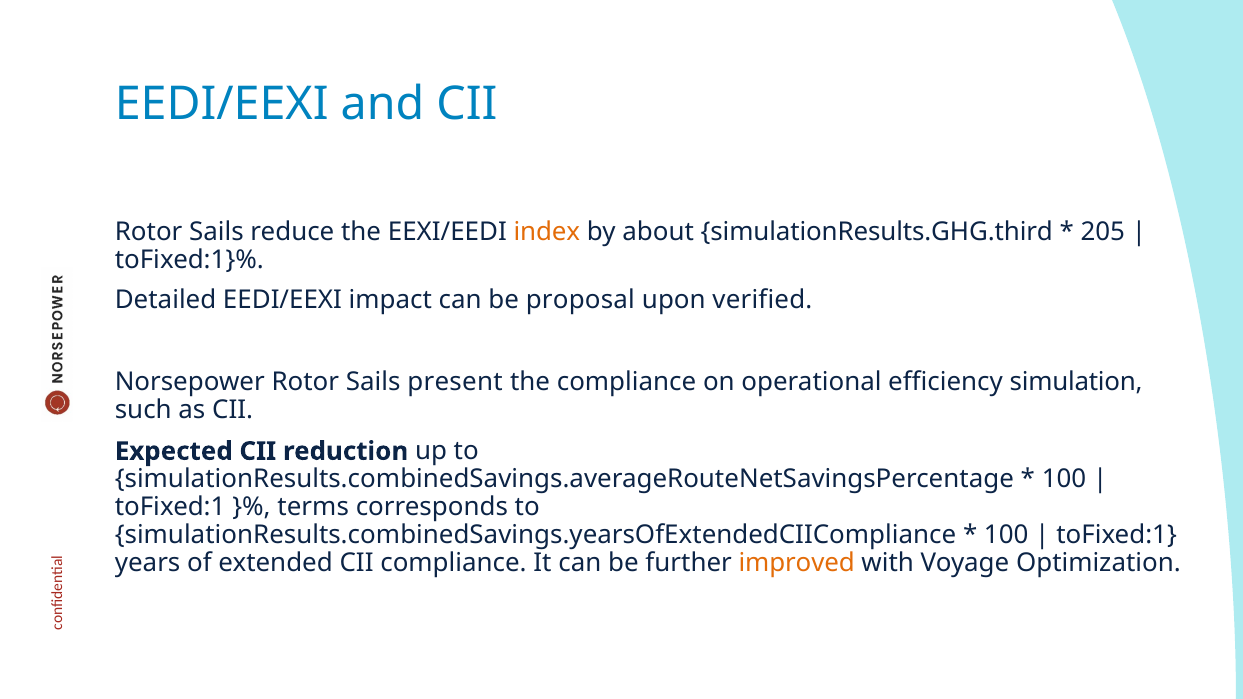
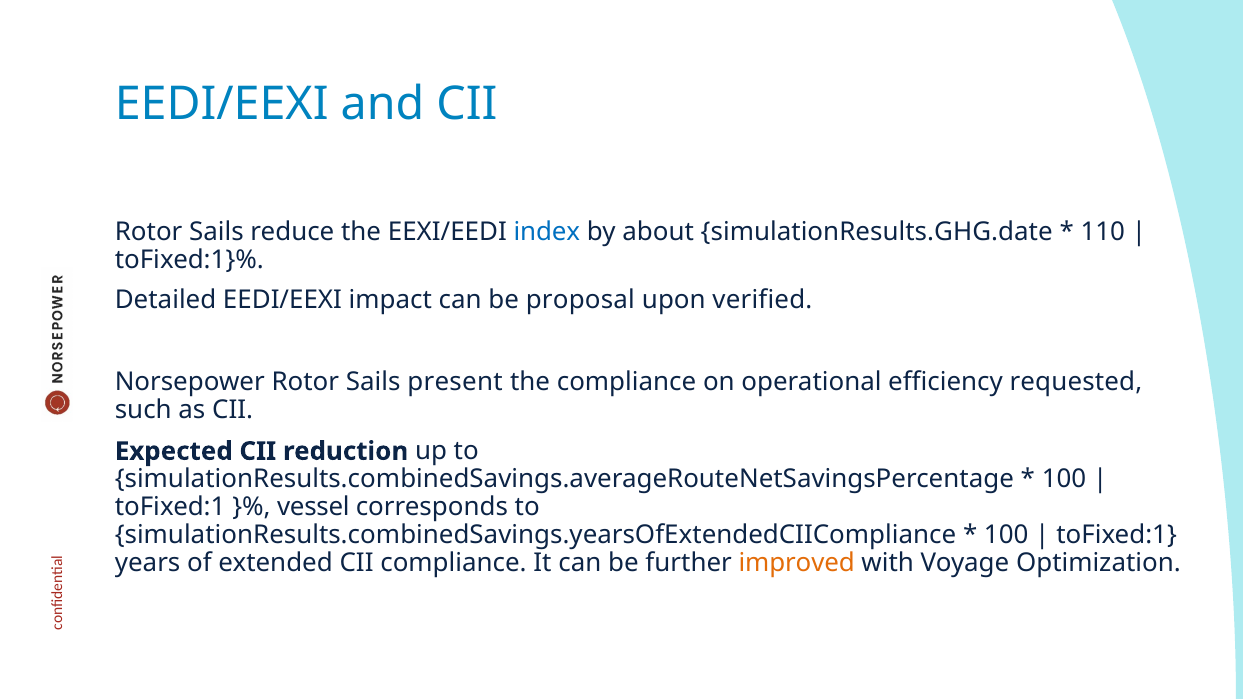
index colour: orange -> blue
simulationResults.GHG.third: simulationResults.GHG.third -> simulationResults.GHG.date
205: 205 -> 110
simulation: simulation -> requested
terms: terms -> vessel
